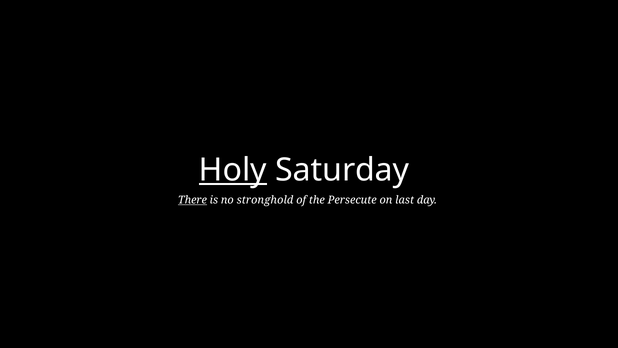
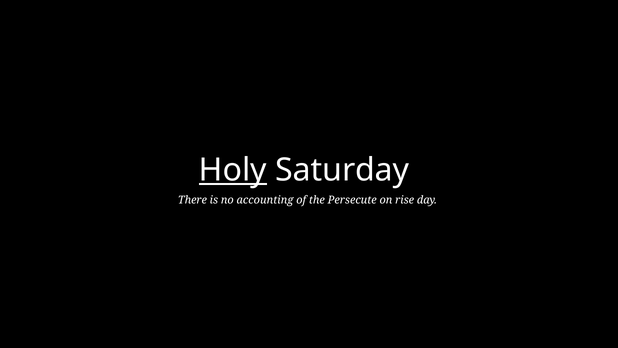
There underline: present -> none
stronghold: stronghold -> accounting
last: last -> rise
